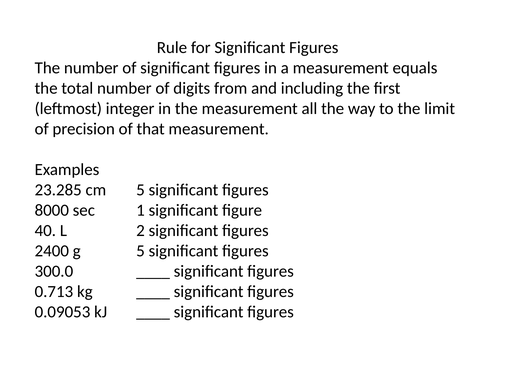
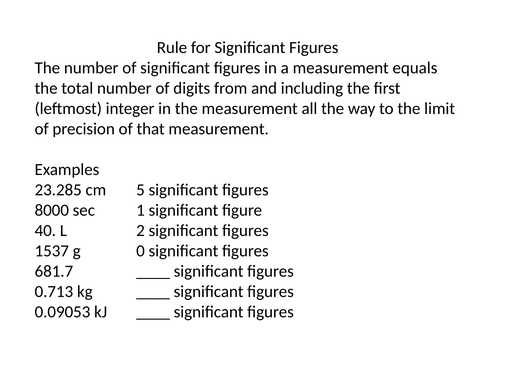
2400: 2400 -> 1537
g 5: 5 -> 0
300.0: 300.0 -> 681.7
